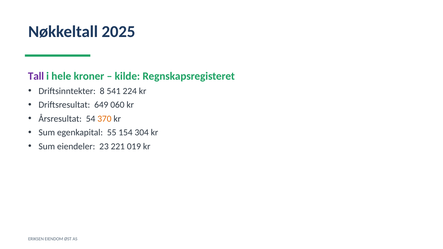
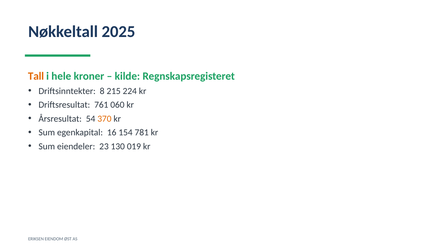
Tall colour: purple -> orange
541: 541 -> 215
649: 649 -> 761
55: 55 -> 16
304: 304 -> 781
221: 221 -> 130
